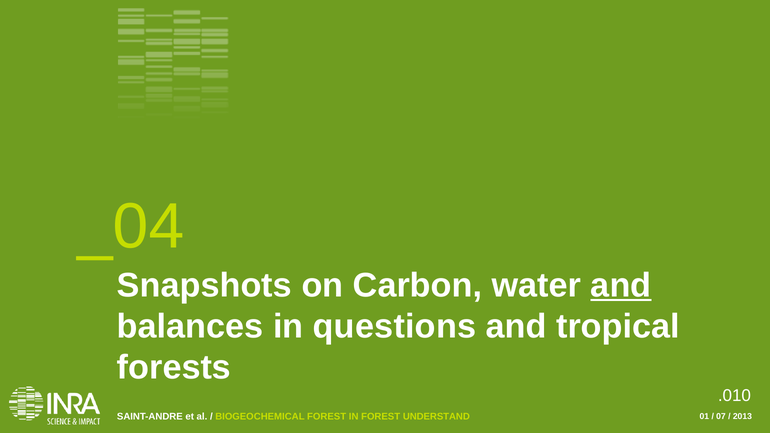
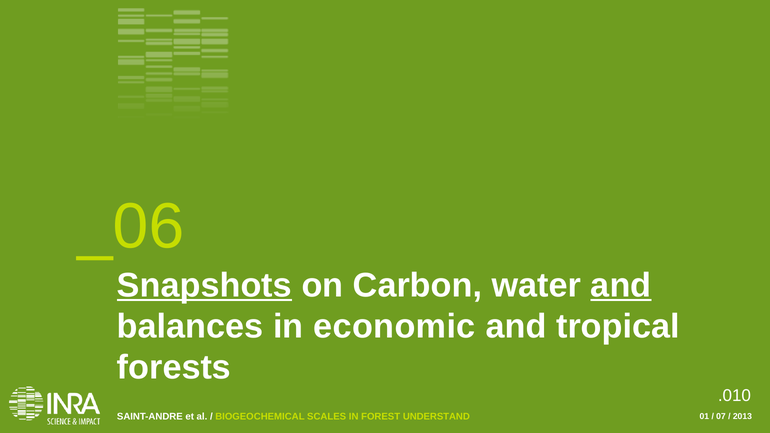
_04: _04 -> _06
Snapshots underline: none -> present
questions: questions -> economic
BIOGEOCHEMICAL FOREST: FOREST -> SCALES
